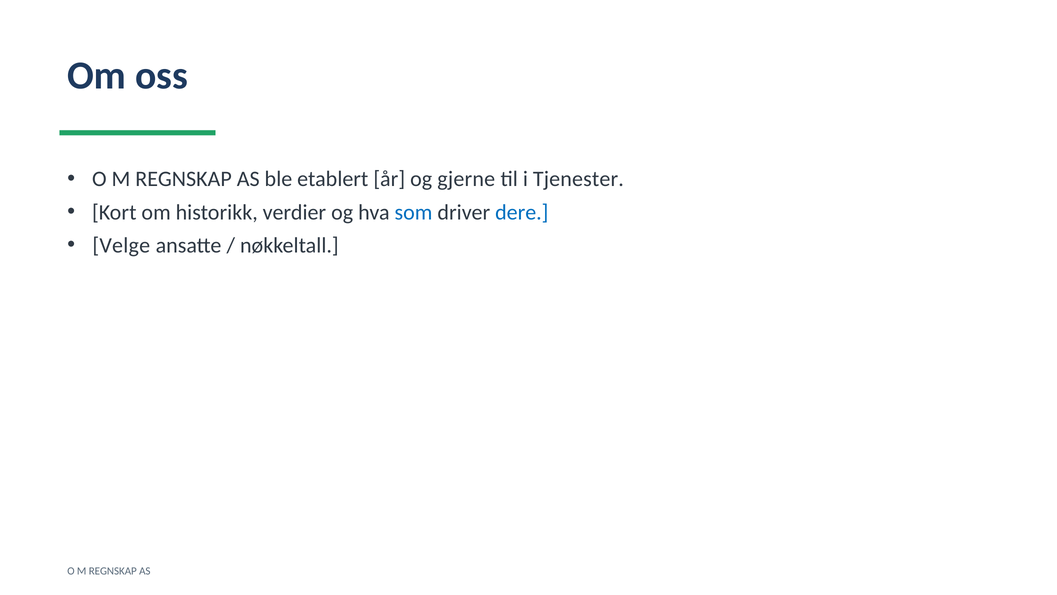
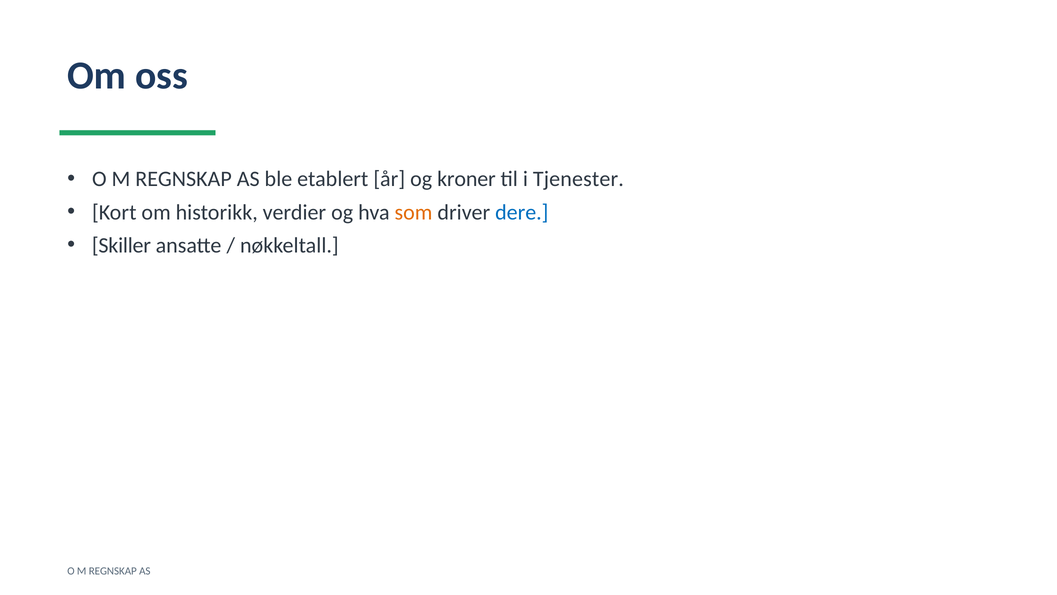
gjerne: gjerne -> kroner
som colour: blue -> orange
Velge: Velge -> Skiller
